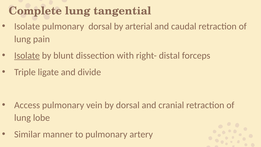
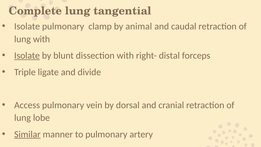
pulmonary dorsal: dorsal -> clamp
arterial: arterial -> animal
lung pain: pain -> with
Similar underline: none -> present
